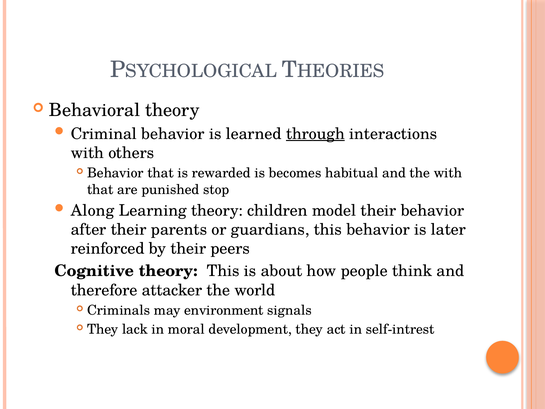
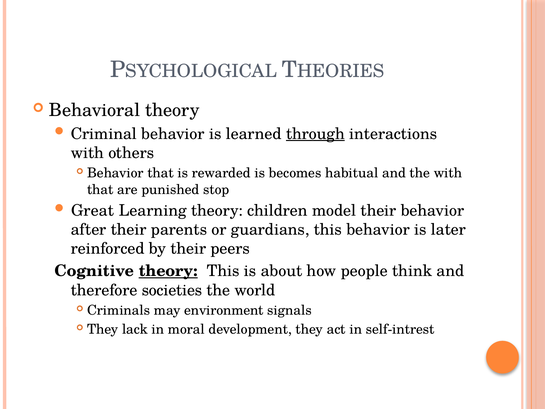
Along: Along -> Great
theory at (168, 271) underline: none -> present
attacker: attacker -> societies
